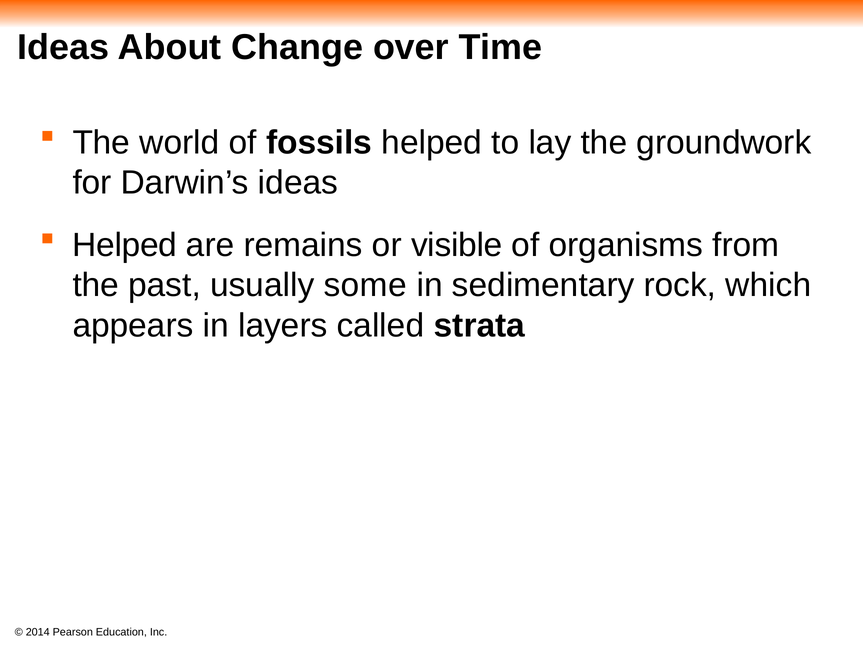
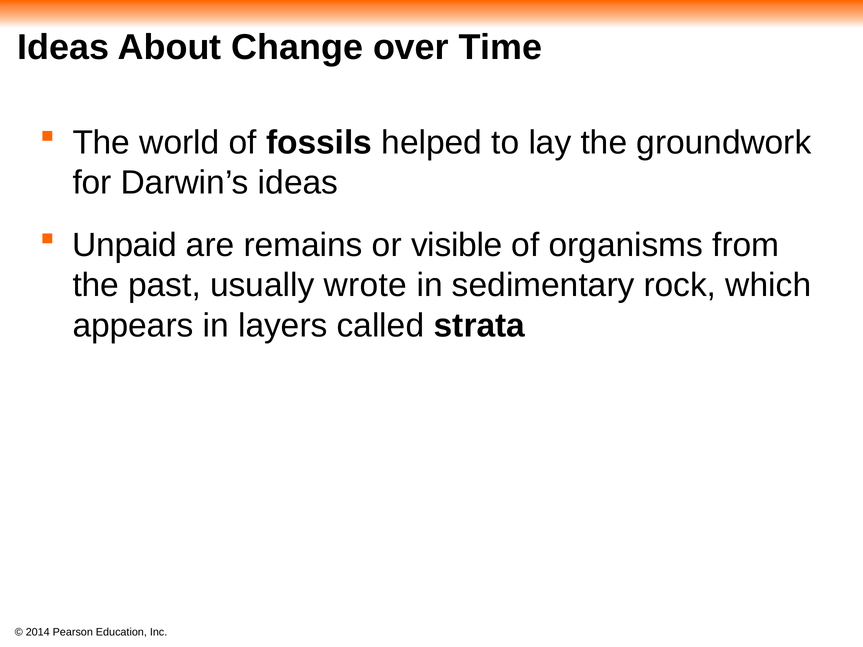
Helped at (125, 245): Helped -> Unpaid
some: some -> wrote
